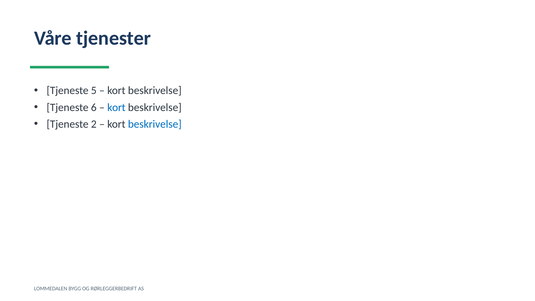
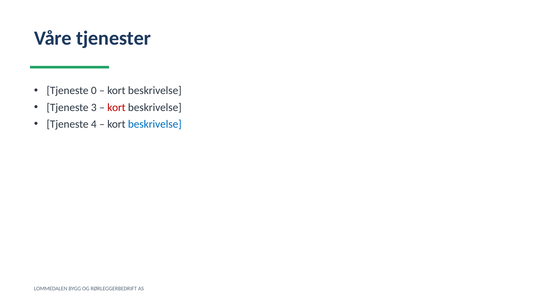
5: 5 -> 0
6: 6 -> 3
kort at (116, 107) colour: blue -> red
2: 2 -> 4
